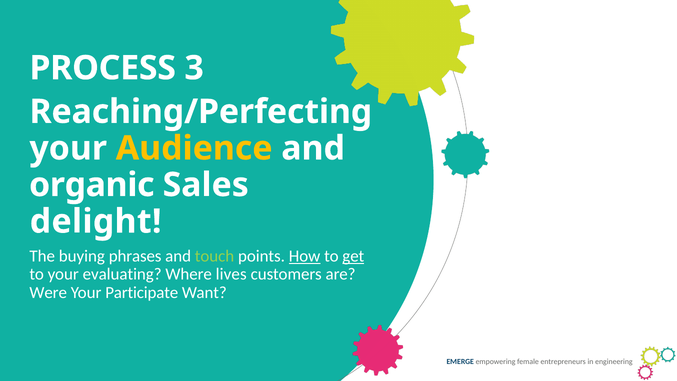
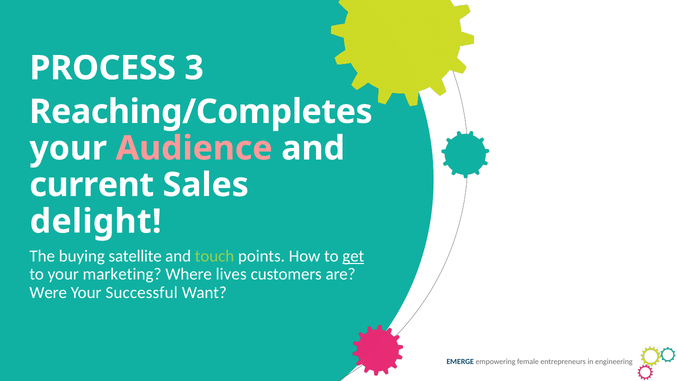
Reaching/Perfecting: Reaching/Perfecting -> Reaching/Completes
Audience colour: yellow -> pink
organic: organic -> current
phrases: phrases -> satellite
How underline: present -> none
evaluating: evaluating -> marketing
Participate: Participate -> Successful
